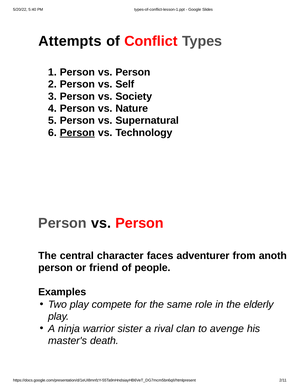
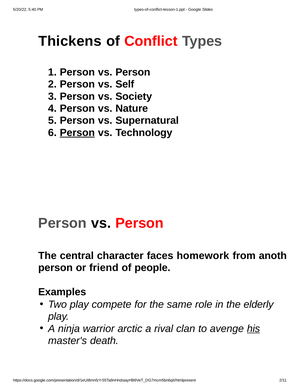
Attempts: Attempts -> Thickens
adventurer: adventurer -> homework
sister: sister -> arctic
his underline: none -> present
